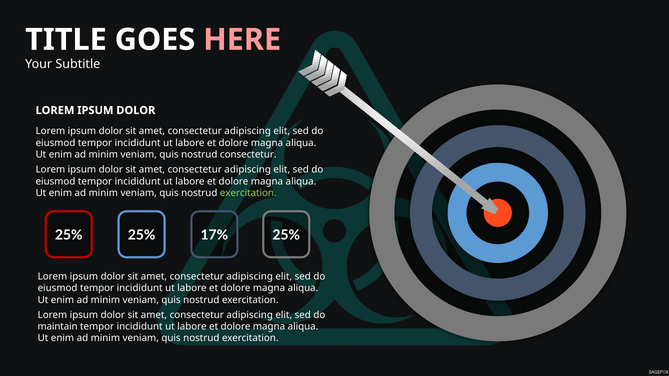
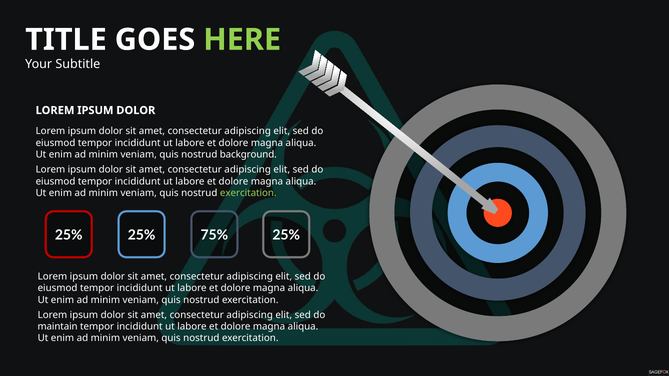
HERE colour: pink -> light green
nostrud consectetur: consectetur -> background
17%: 17% -> 75%
